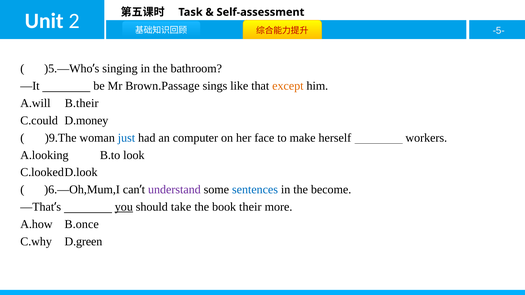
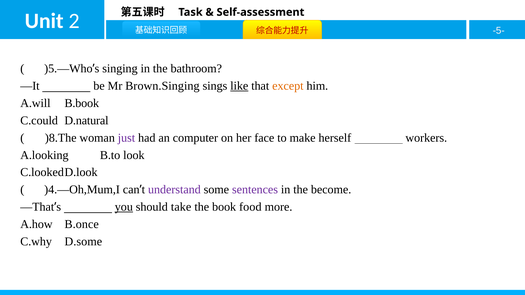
Brown.Passage: Brown.Passage -> Brown.Singing
like underline: none -> present
B.their: B.their -> B.book
D.money: D.money -> D.natural
)9.The: )9.The -> )8.The
just colour: blue -> purple
)6.—Oh,Mum,I: )6.—Oh,Mum,I -> )4.—Oh,Mum,I
sentences colour: blue -> purple
their: their -> food
D.green: D.green -> D.some
